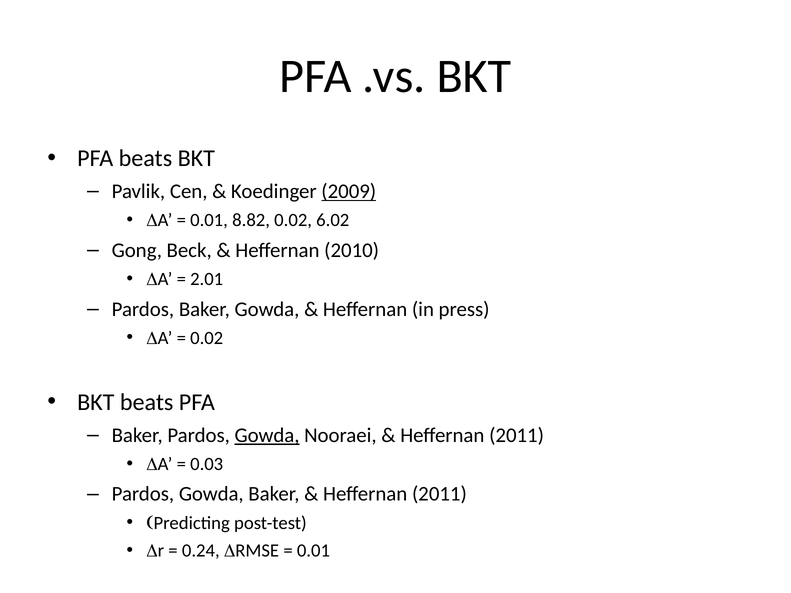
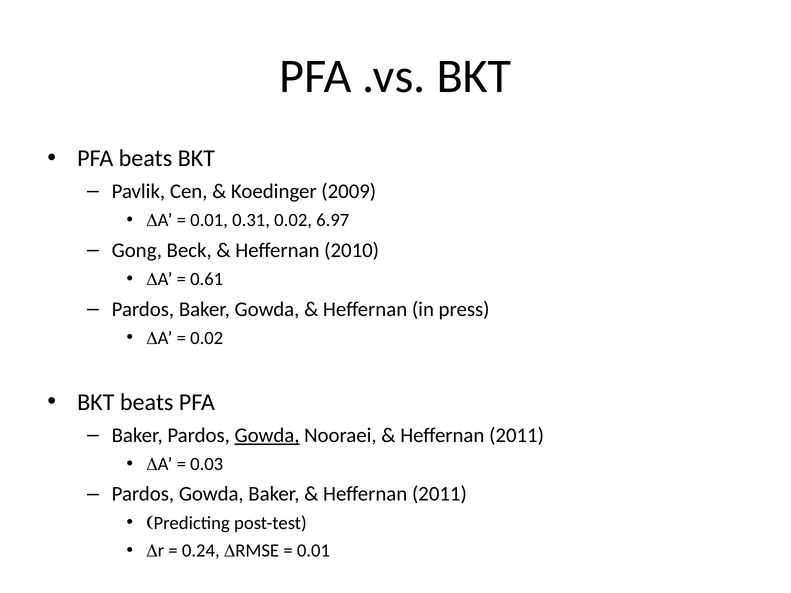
2009 underline: present -> none
8.82: 8.82 -> 0.31
6.02: 6.02 -> 6.97
2.01: 2.01 -> 0.61
